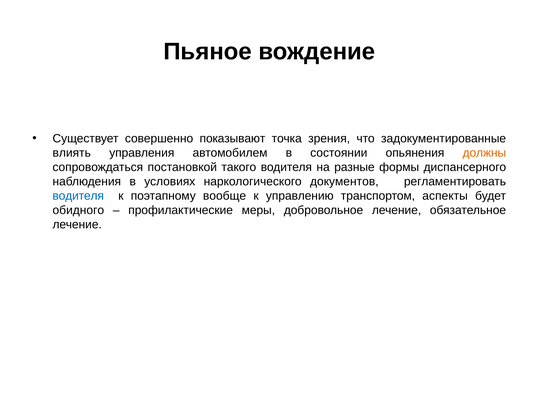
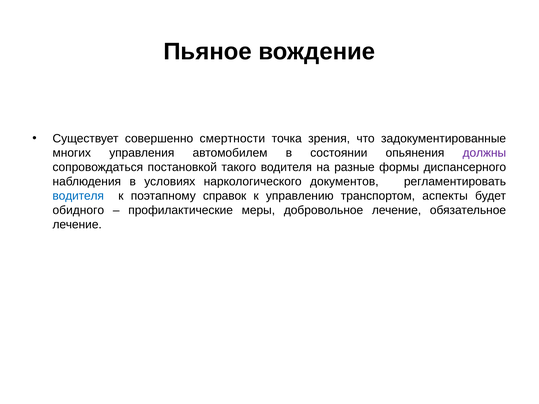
показывают: показывают -> смертности
влиять: влиять -> многих
должны colour: orange -> purple
вообще: вообще -> справок
